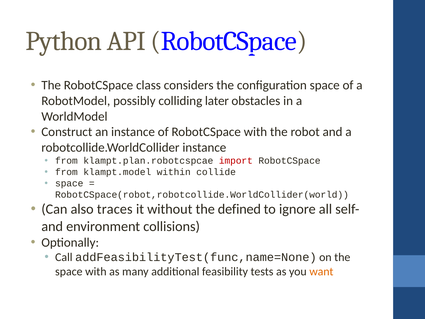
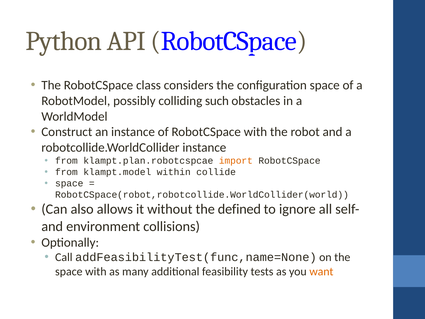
later: later -> such
import colour: red -> orange
traces: traces -> allows
